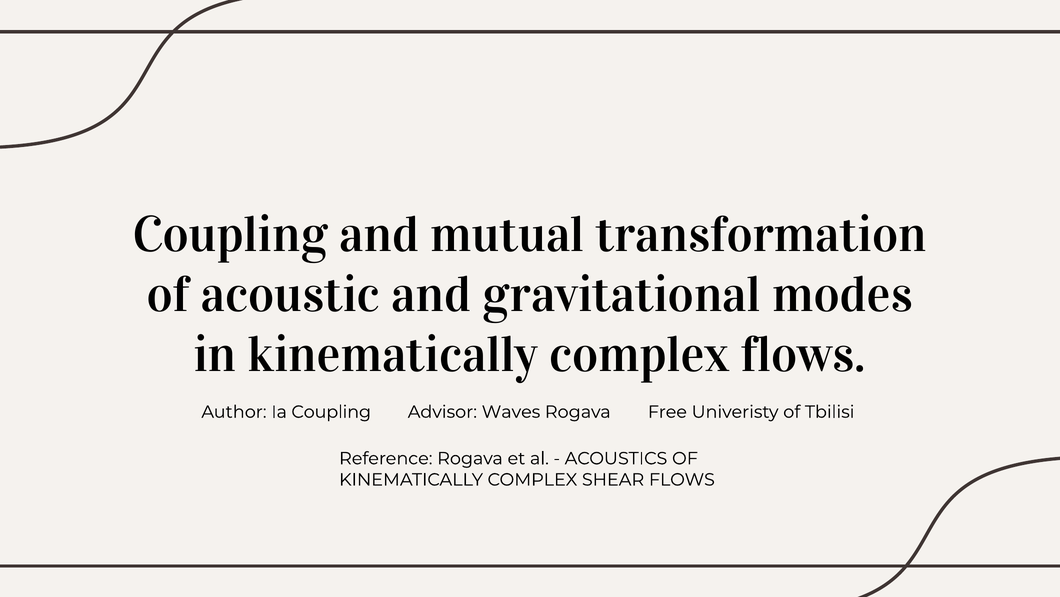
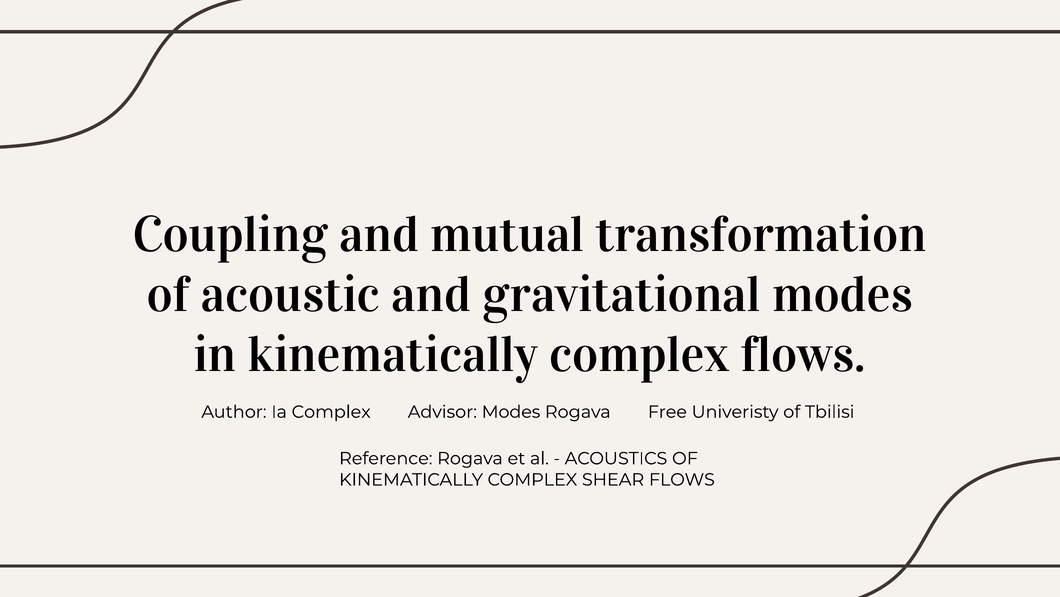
Ia Coupling: Coupling -> Complex
Advisor Waves: Waves -> Modes
